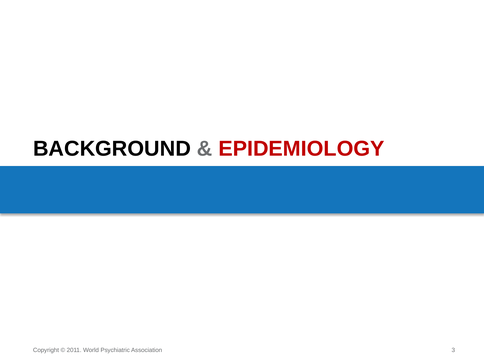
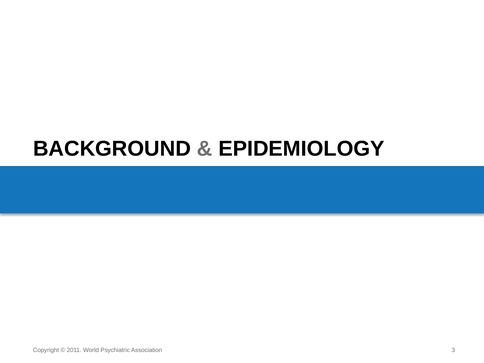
EPIDEMIOLOGY colour: red -> black
